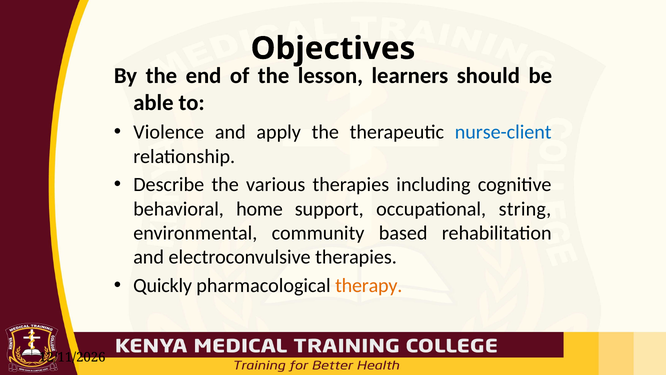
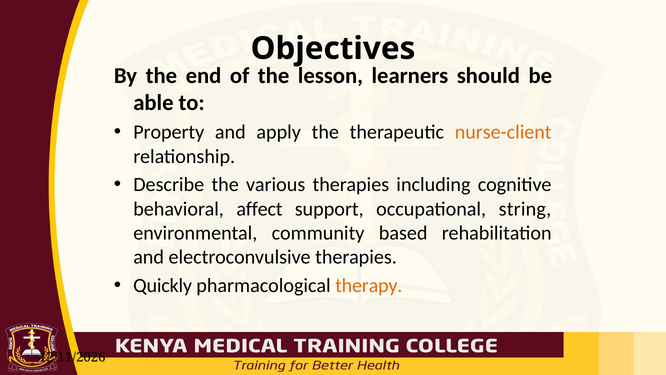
Violence: Violence -> Property
nurse-client colour: blue -> orange
home: home -> affect
